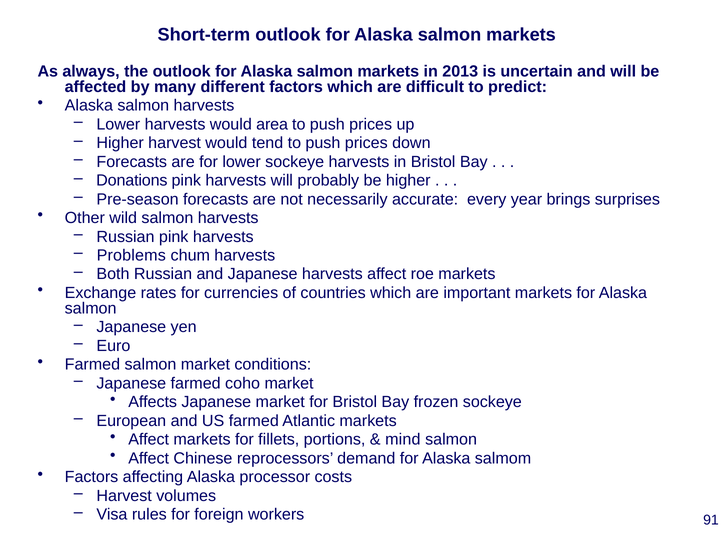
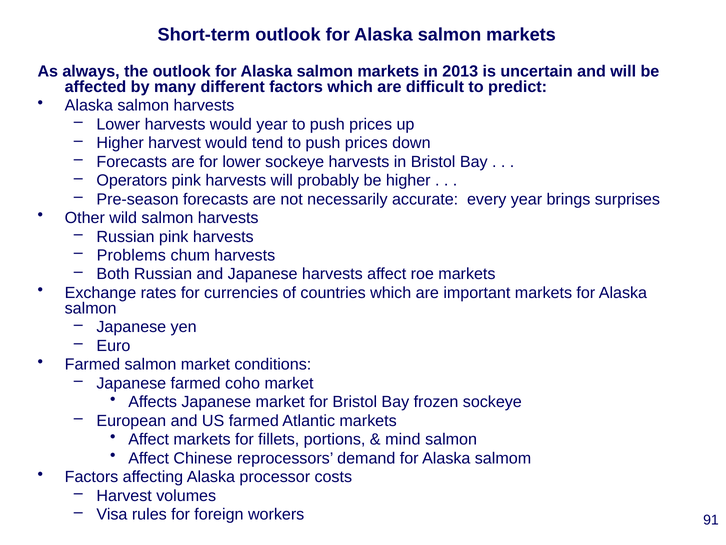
would area: area -> year
Donations: Donations -> Operators
